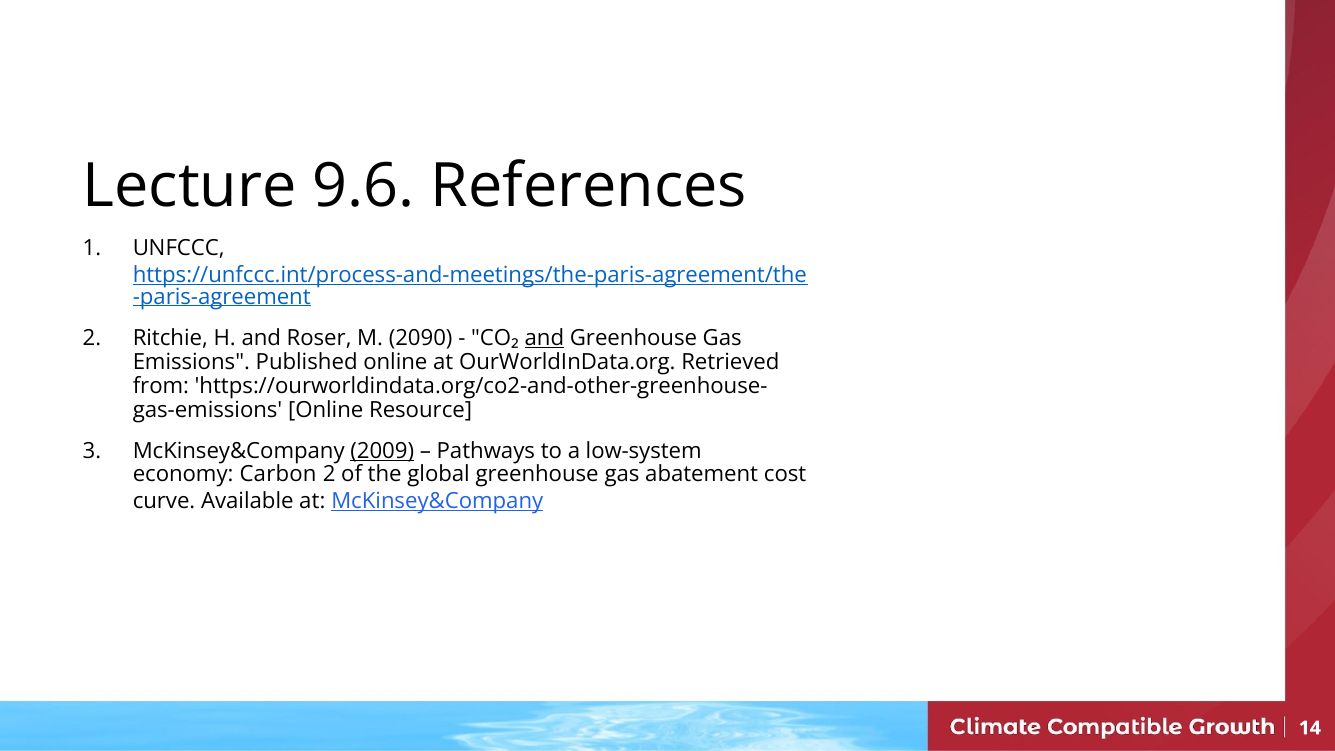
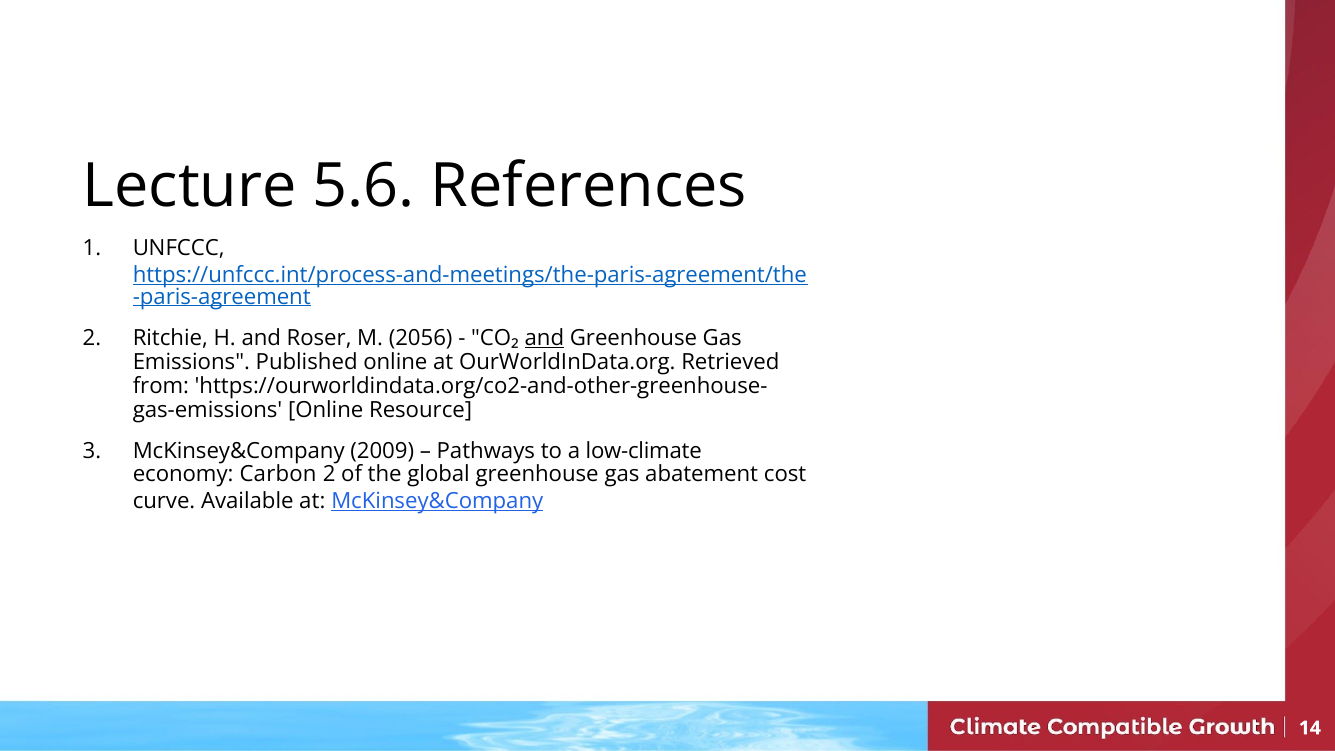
9.6: 9.6 -> 5.6
2090: 2090 -> 2056
2009 underline: present -> none
low-system: low-system -> low-climate
